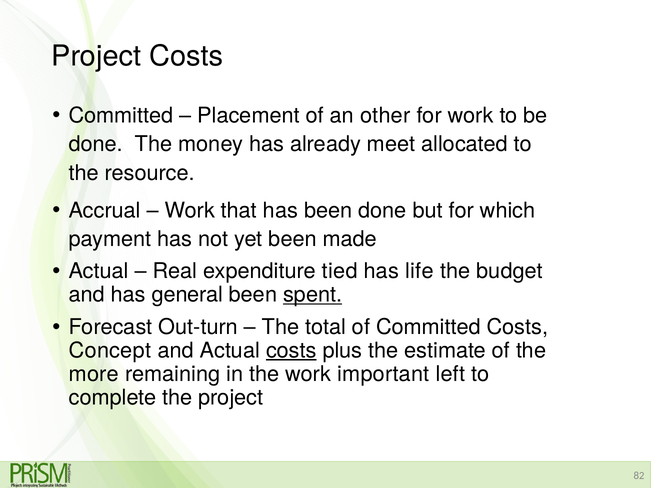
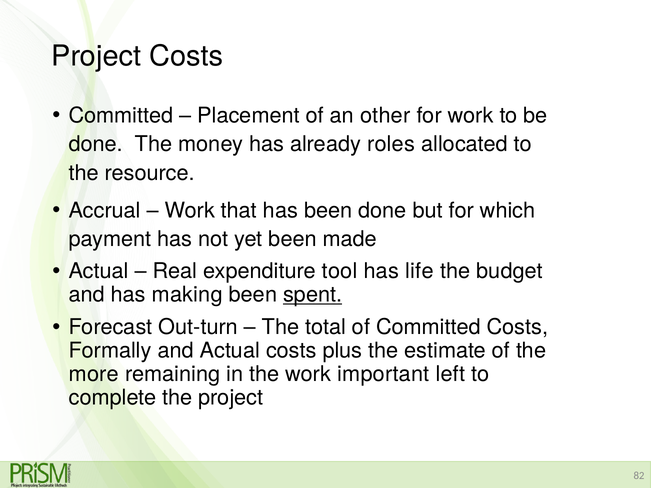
meet: meet -> roles
tied: tied -> tool
general: general -> making
Concept: Concept -> Formally
costs at (291, 351) underline: present -> none
